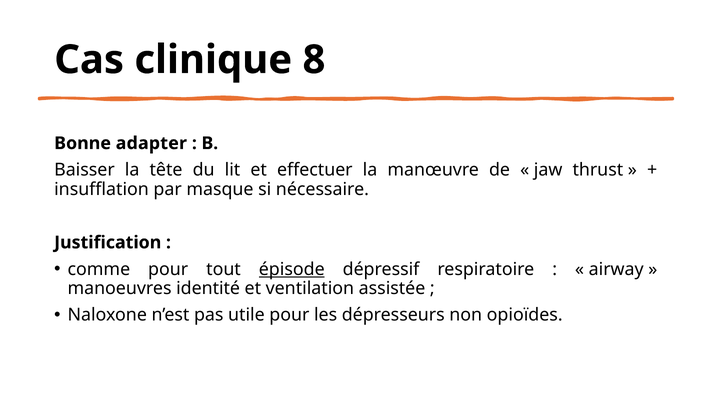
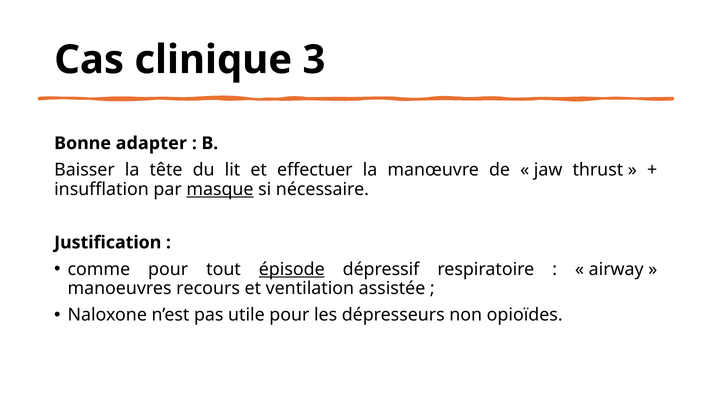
8: 8 -> 3
masque underline: none -> present
identité: identité -> recours
